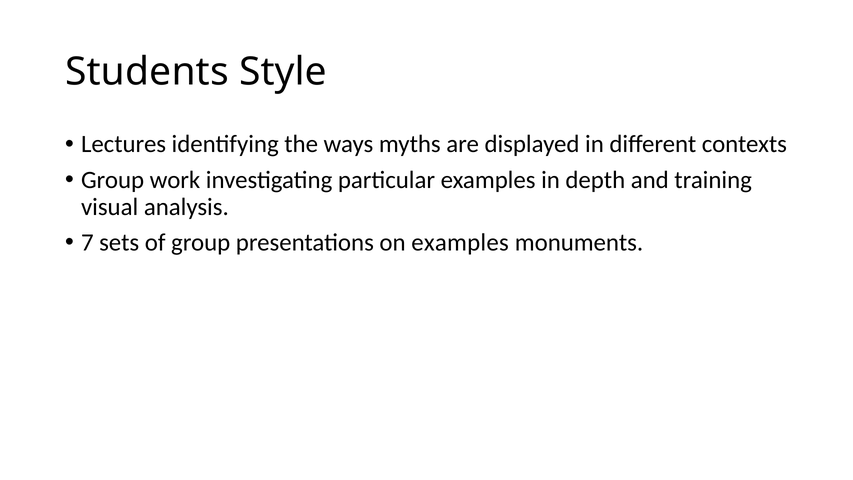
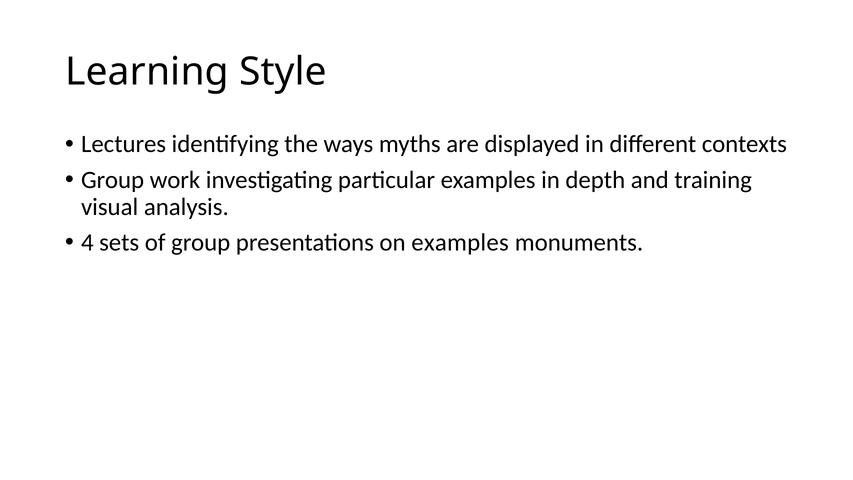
Students: Students -> Learning
7: 7 -> 4
